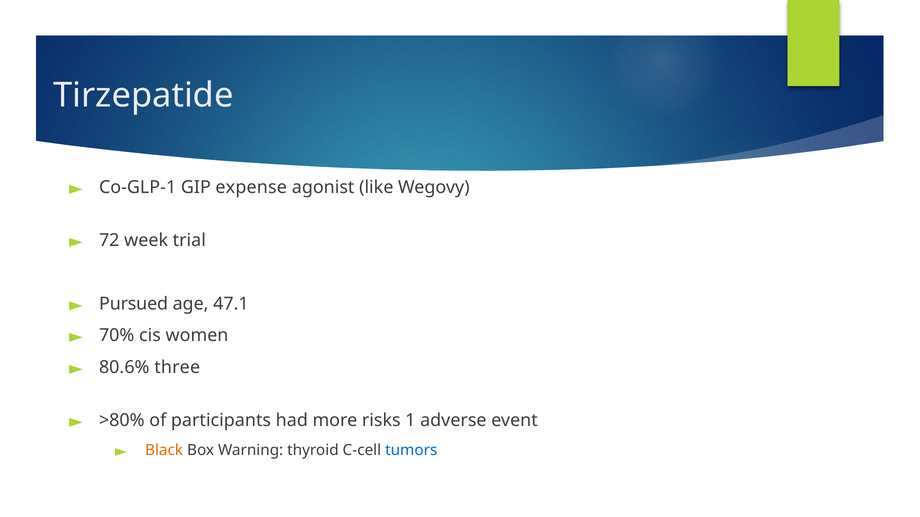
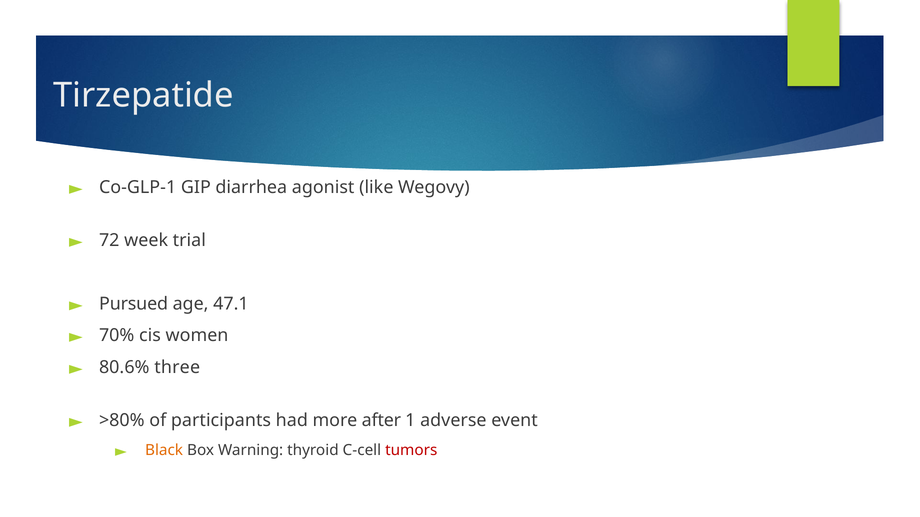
expense: expense -> diarrhea
risks: risks -> after
tumors colour: blue -> red
